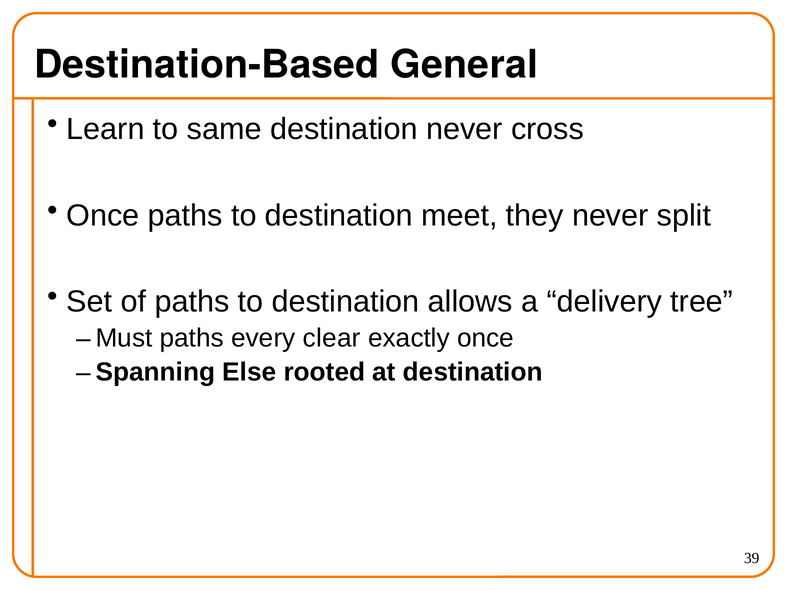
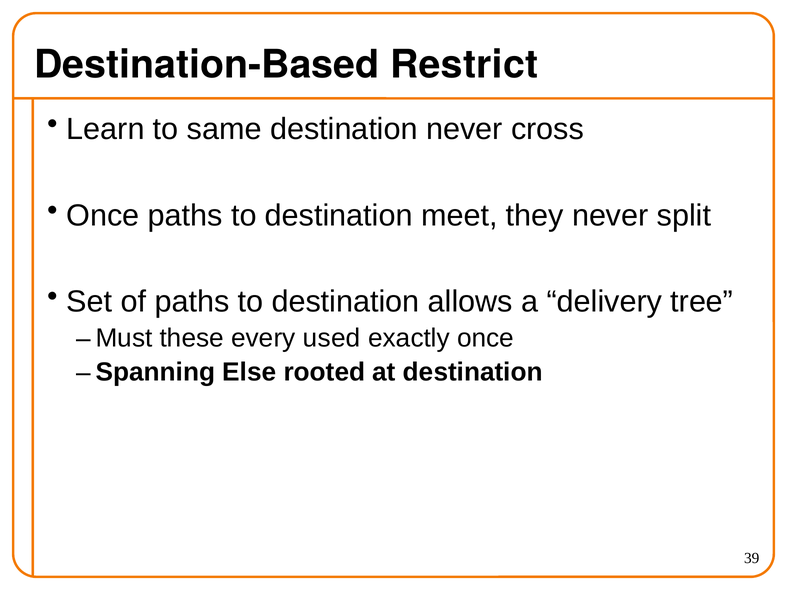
General: General -> Restrict
Must paths: paths -> these
clear: clear -> used
